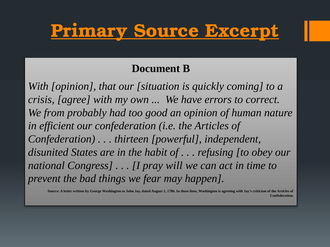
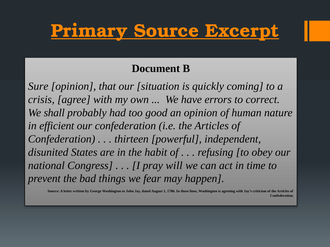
With at (38, 87): With -> Sure
from: from -> shall
